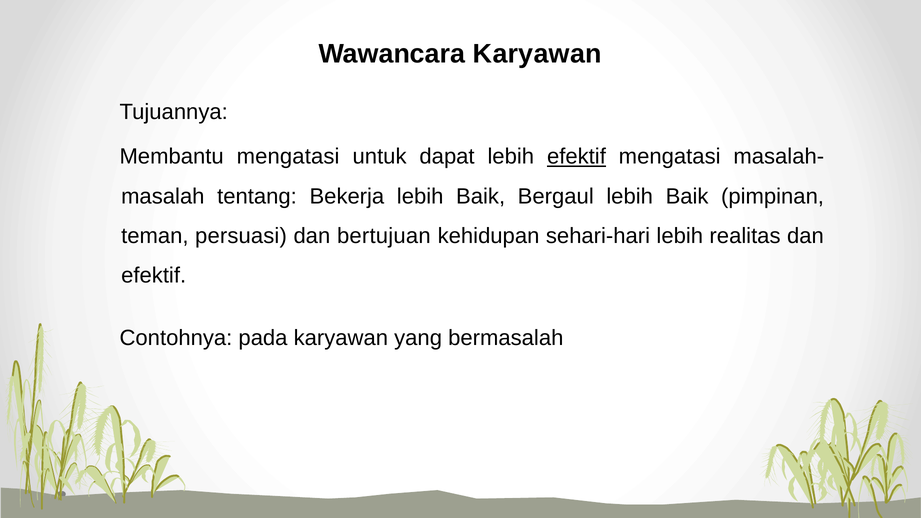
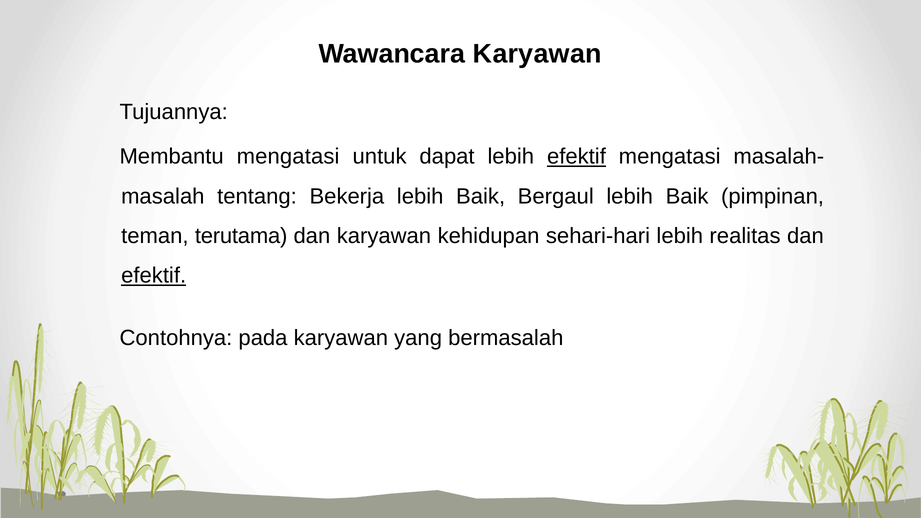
persuasi: persuasi -> terutama
dan bertujuan: bertujuan -> karyawan
efektif at (154, 276) underline: none -> present
